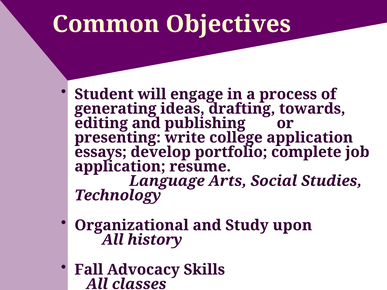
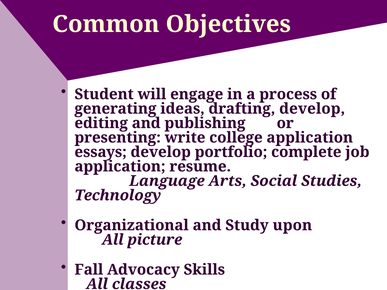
drafting towards: towards -> develop
history: history -> picture
